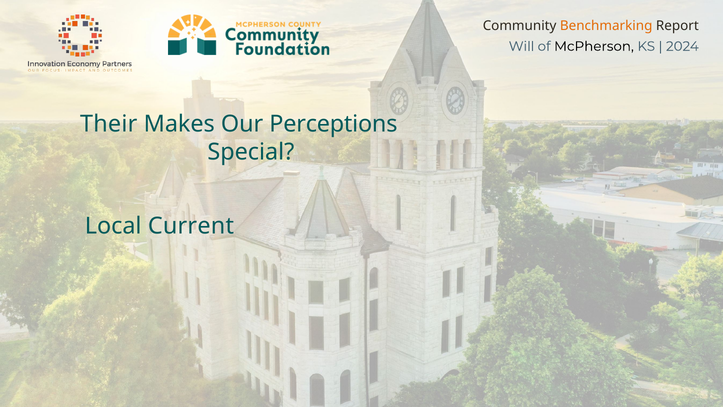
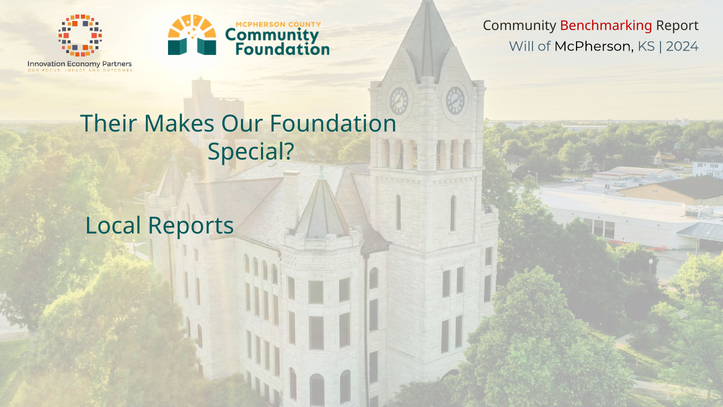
Benchmarking colour: orange -> red
Perceptions: Perceptions -> Foundation
Current: Current -> Reports
